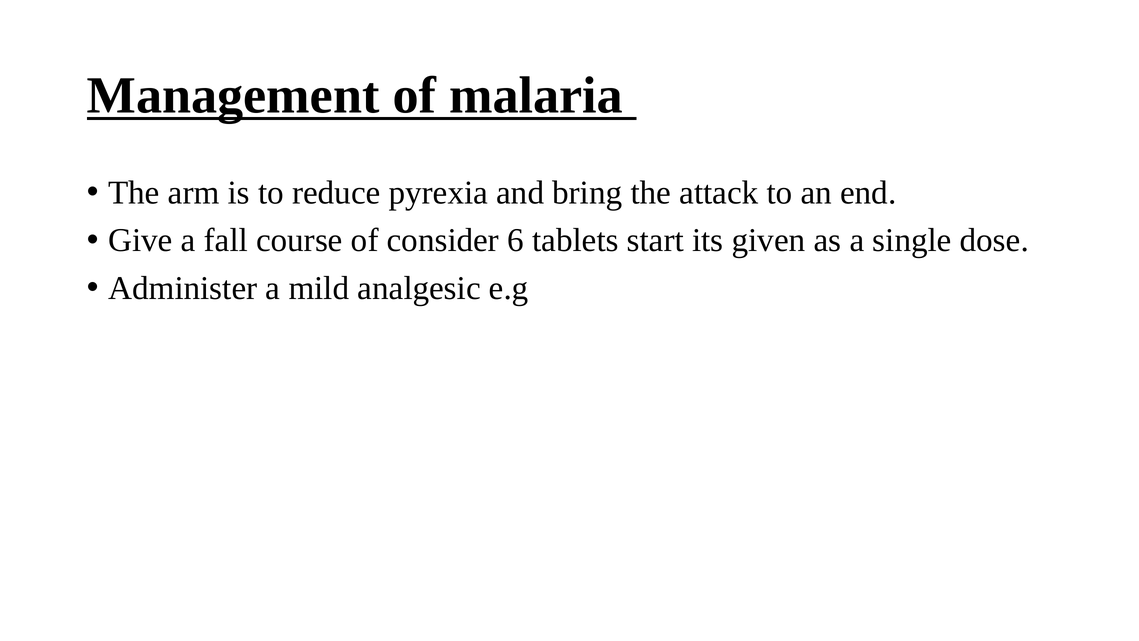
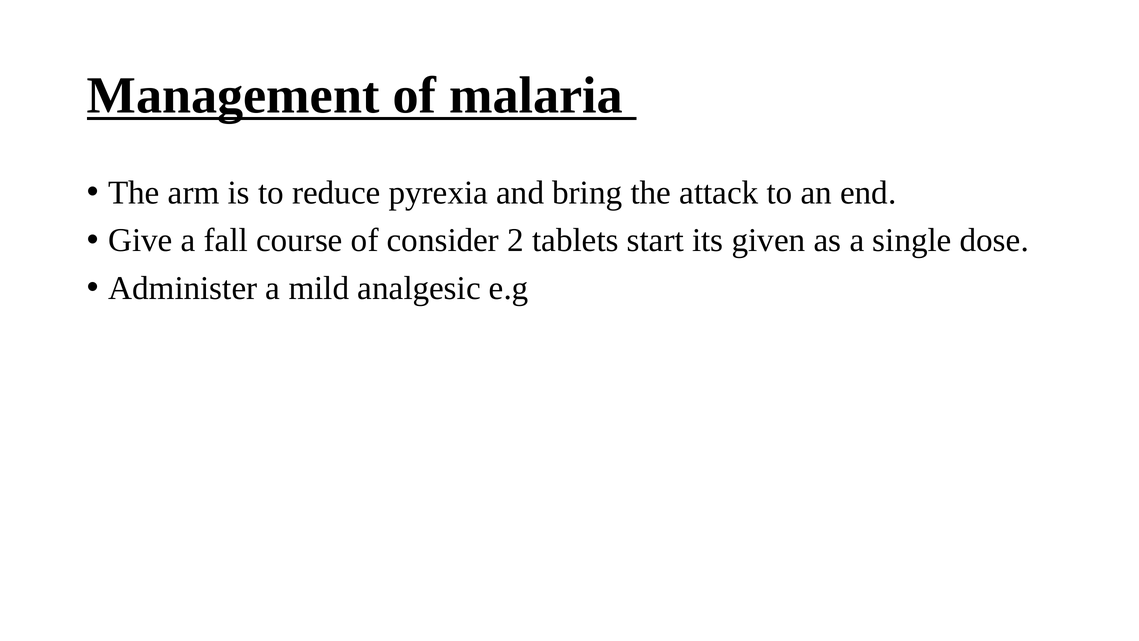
6: 6 -> 2
